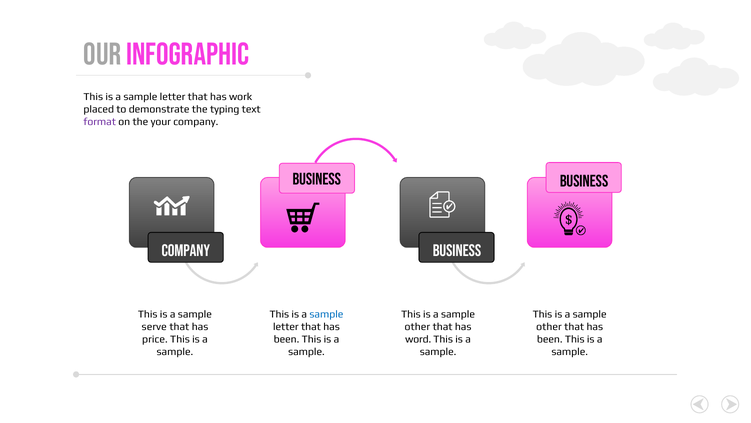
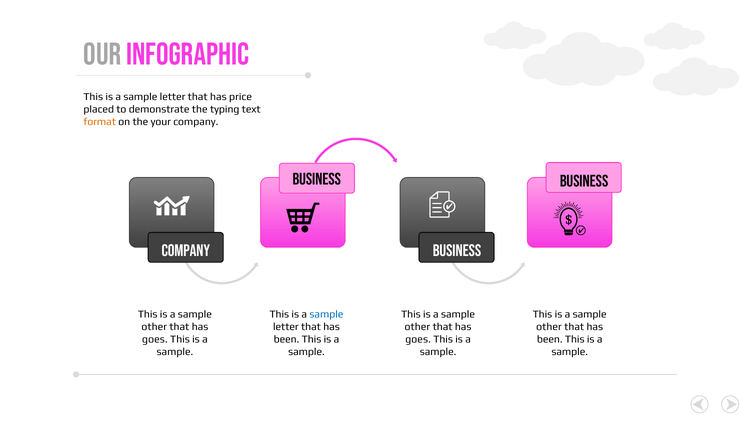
work: work -> price
format colour: purple -> orange
serve at (154, 326): serve -> other
price at (155, 339): price -> goes
word at (418, 339): word -> goes
